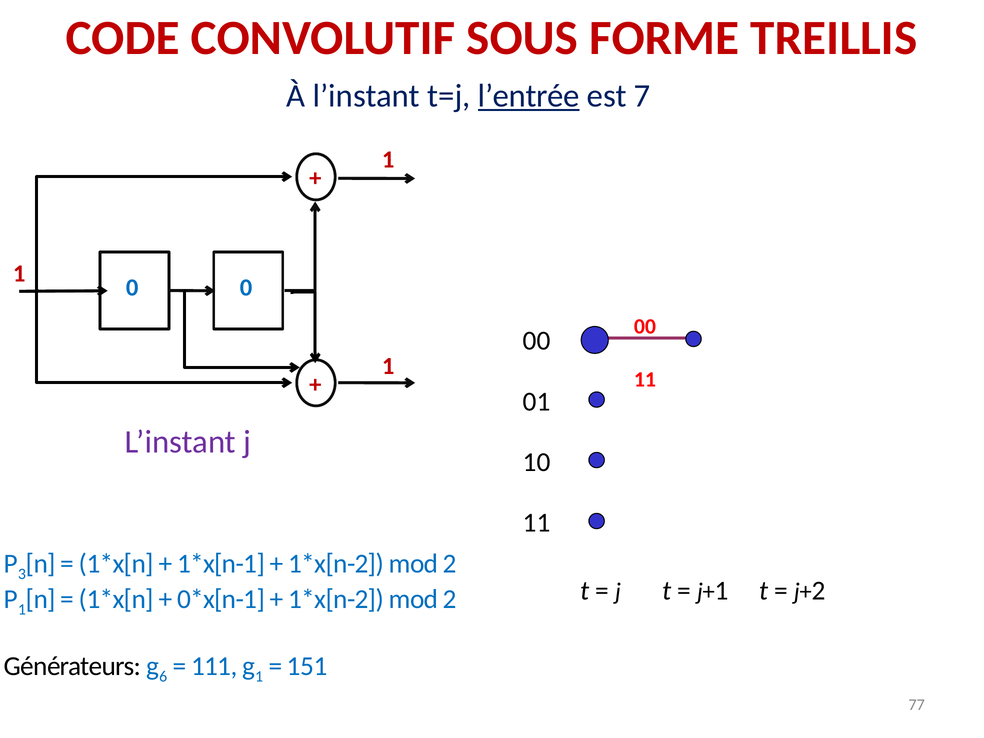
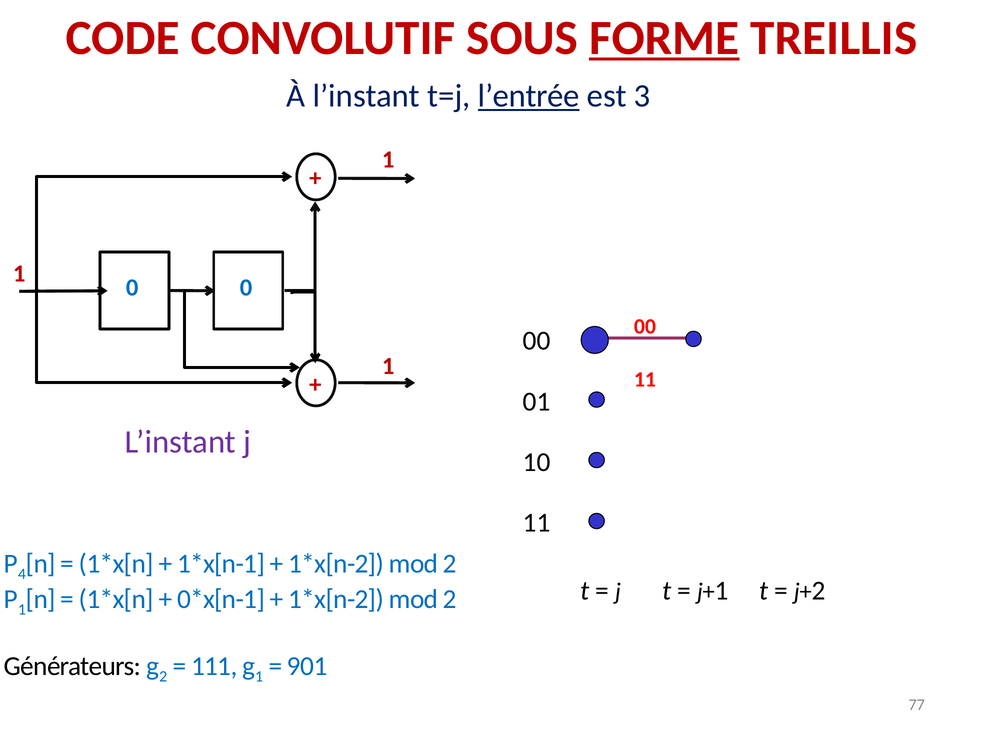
FORME underline: none -> present
7: 7 -> 3
3: 3 -> 4
6 at (163, 677): 6 -> 2
151: 151 -> 901
